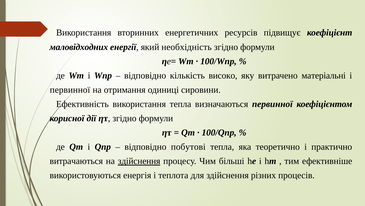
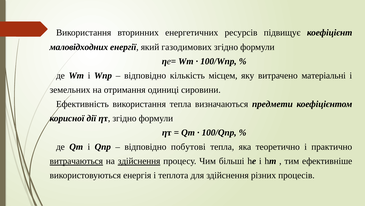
необхідність: необхідність -> газодимових
високо: високо -> місцем
первинної at (70, 90): первинної -> земельних
визначаються первинної: первинної -> предмети
витрачаються underline: none -> present
